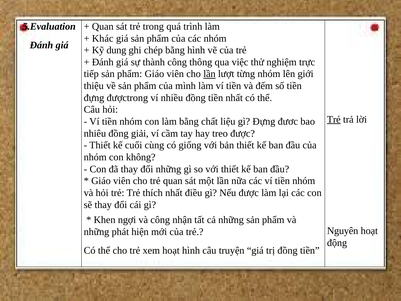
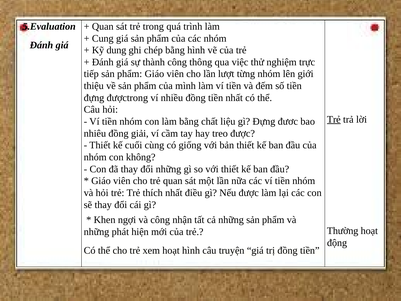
Khác: Khác -> Cung
lần at (209, 74) underline: present -> none
Nguyên: Nguyên -> Thường
